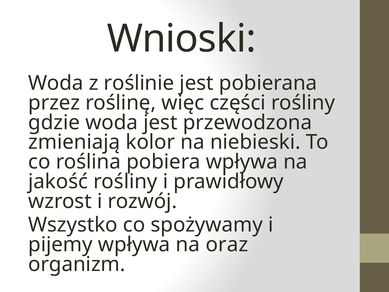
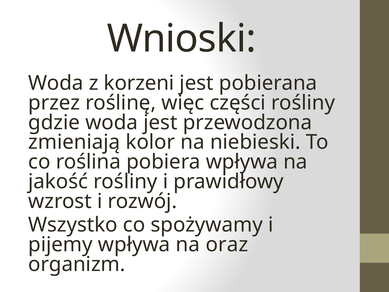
roślinie: roślinie -> korzeni
